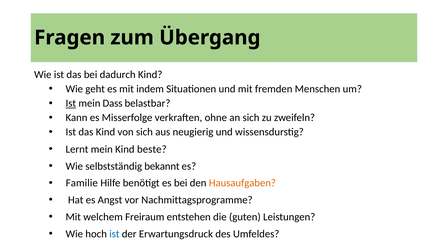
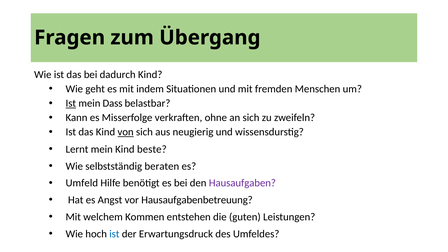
von underline: none -> present
bekannt: bekannt -> beraten
Familie: Familie -> Umfeld
Hausaufgaben colour: orange -> purple
Nachmittagsprogramme: Nachmittagsprogramme -> Hausaufgabenbetreuung
Freiraum: Freiraum -> Kommen
